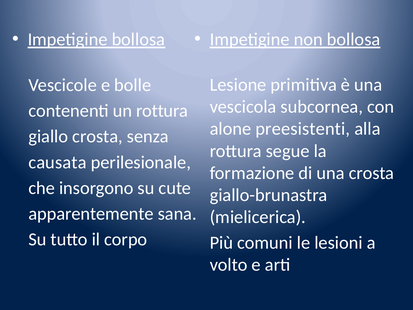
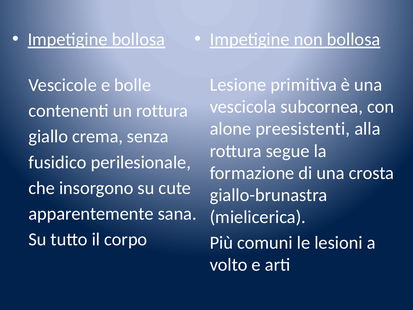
giallo crosta: crosta -> crema
causata: causata -> fusidico
